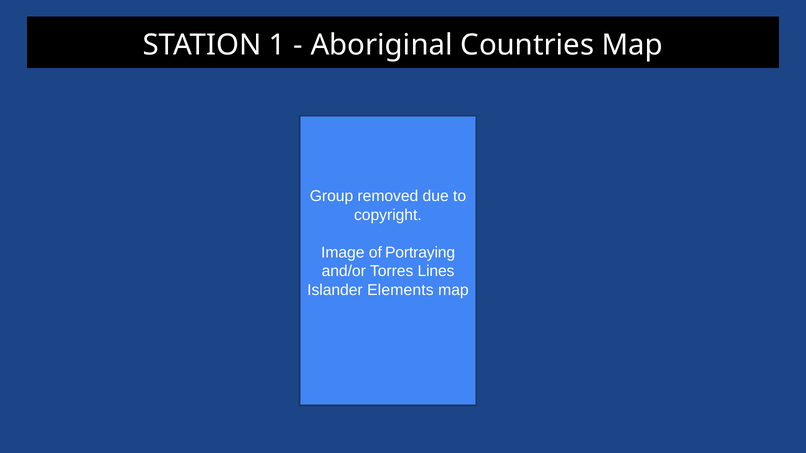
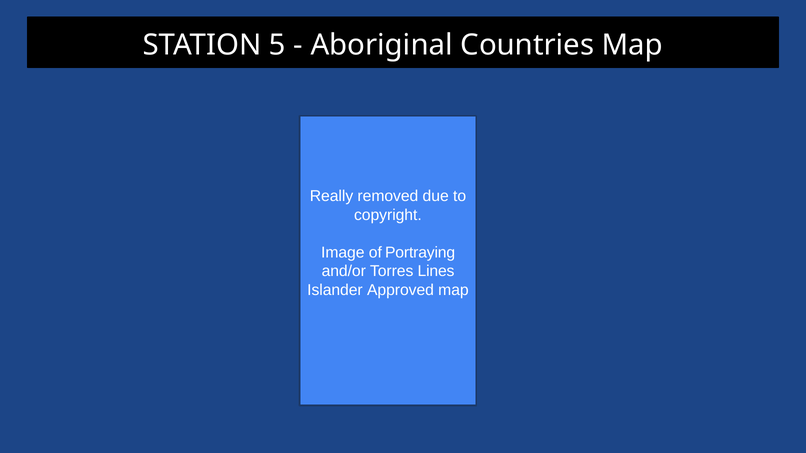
1: 1 -> 5
Group: Group -> Really
Elements: Elements -> Approved
